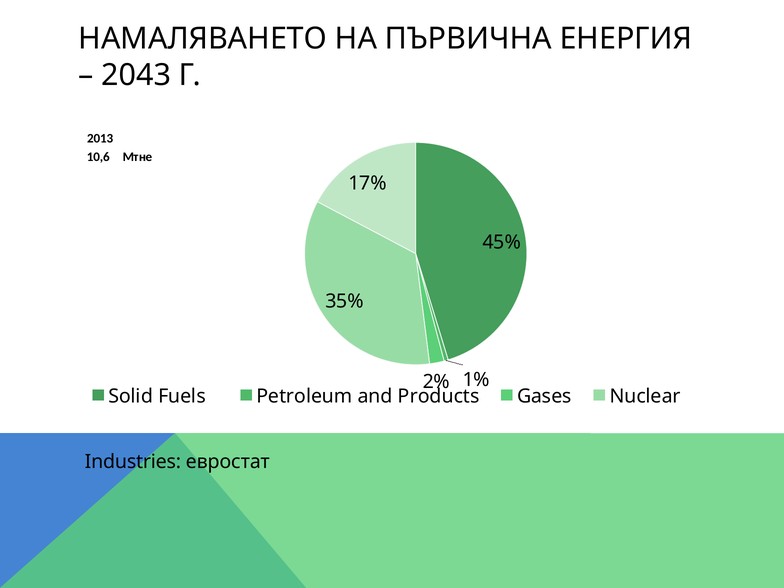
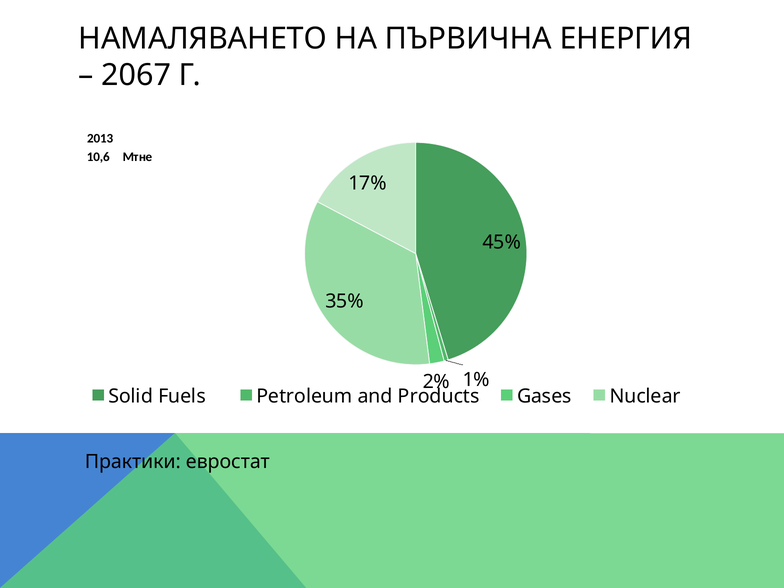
2043: 2043 -> 2067
Industries: Industries -> Практики
